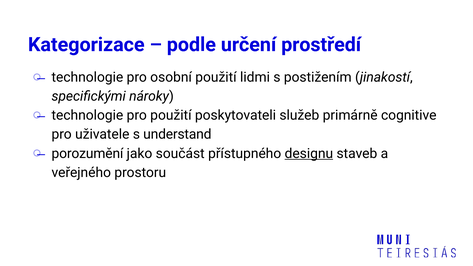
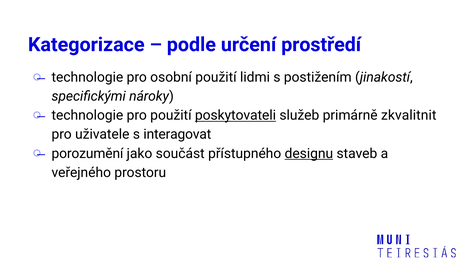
poskytovateli underline: none -> present
cognitive: cognitive -> zkvalitnit
understand: understand -> interagovat
